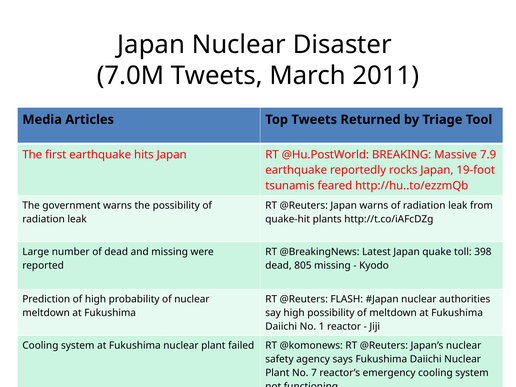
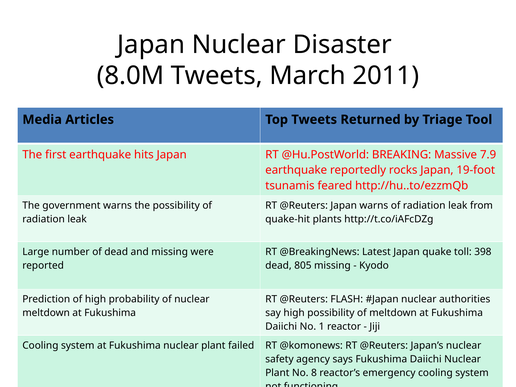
7.0M: 7.0M -> 8.0M
7: 7 -> 8
